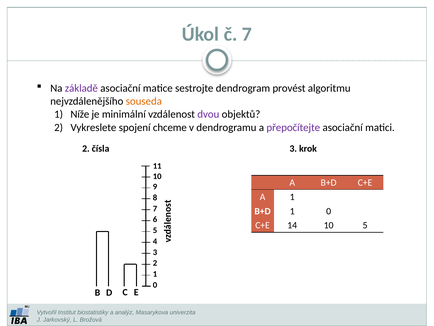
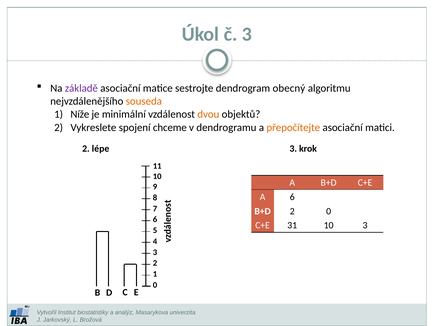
č 7: 7 -> 3
provést: provést -> obecný
dvou colour: purple -> orange
přepočítejte colour: purple -> orange
čísla: čísla -> lépe
A 1: 1 -> 6
B+D 1: 1 -> 2
14: 14 -> 31
10 5: 5 -> 3
